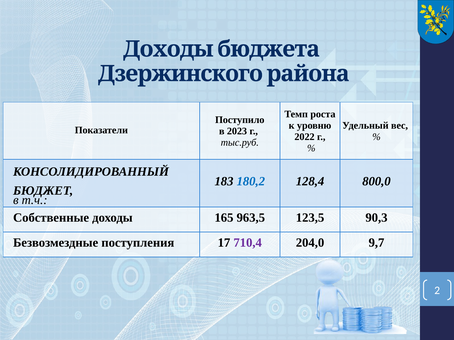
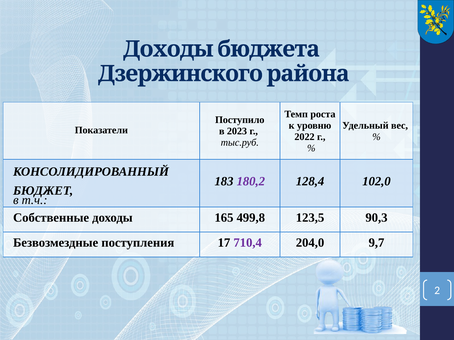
180,2 colour: blue -> purple
800,0: 800,0 -> 102,0
963,5: 963,5 -> 499,8
